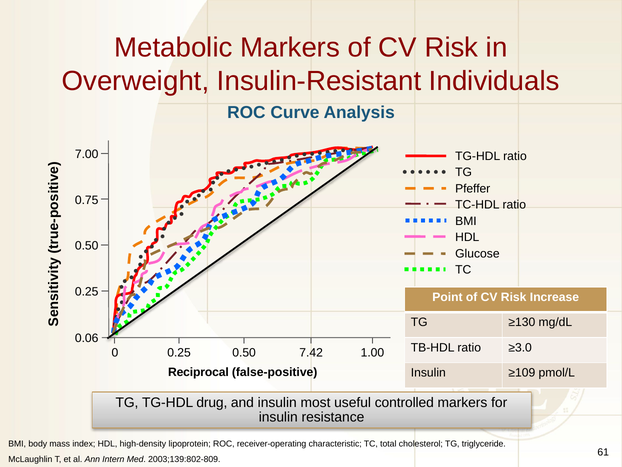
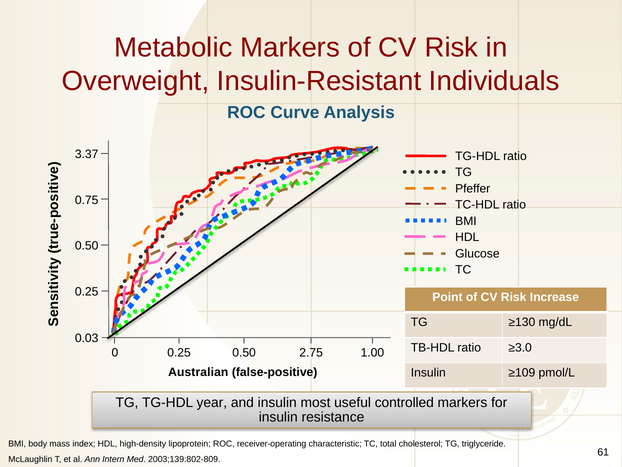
7.00: 7.00 -> 3.37
0.06: 0.06 -> 0.03
7.42: 7.42 -> 2.75
Reciprocal: Reciprocal -> Australian
drug: drug -> year
